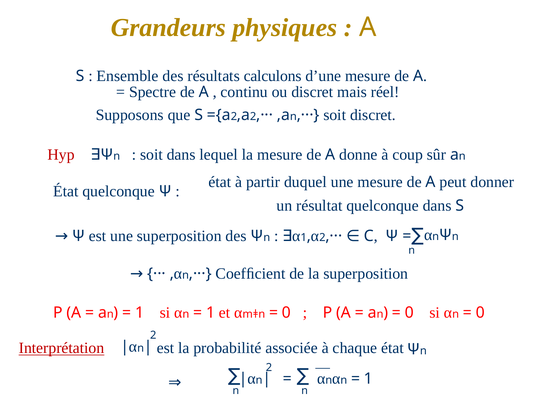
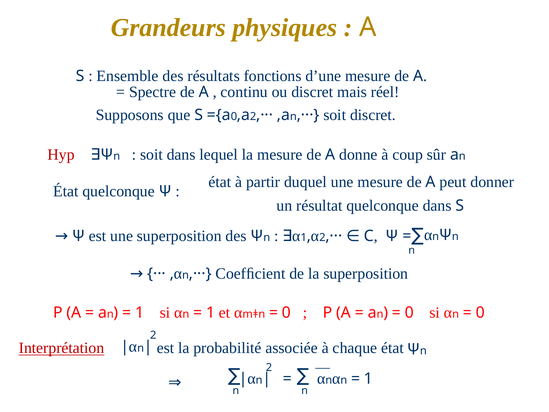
calculons: calculons -> fonctions
2 at (234, 116): 2 -> 0
